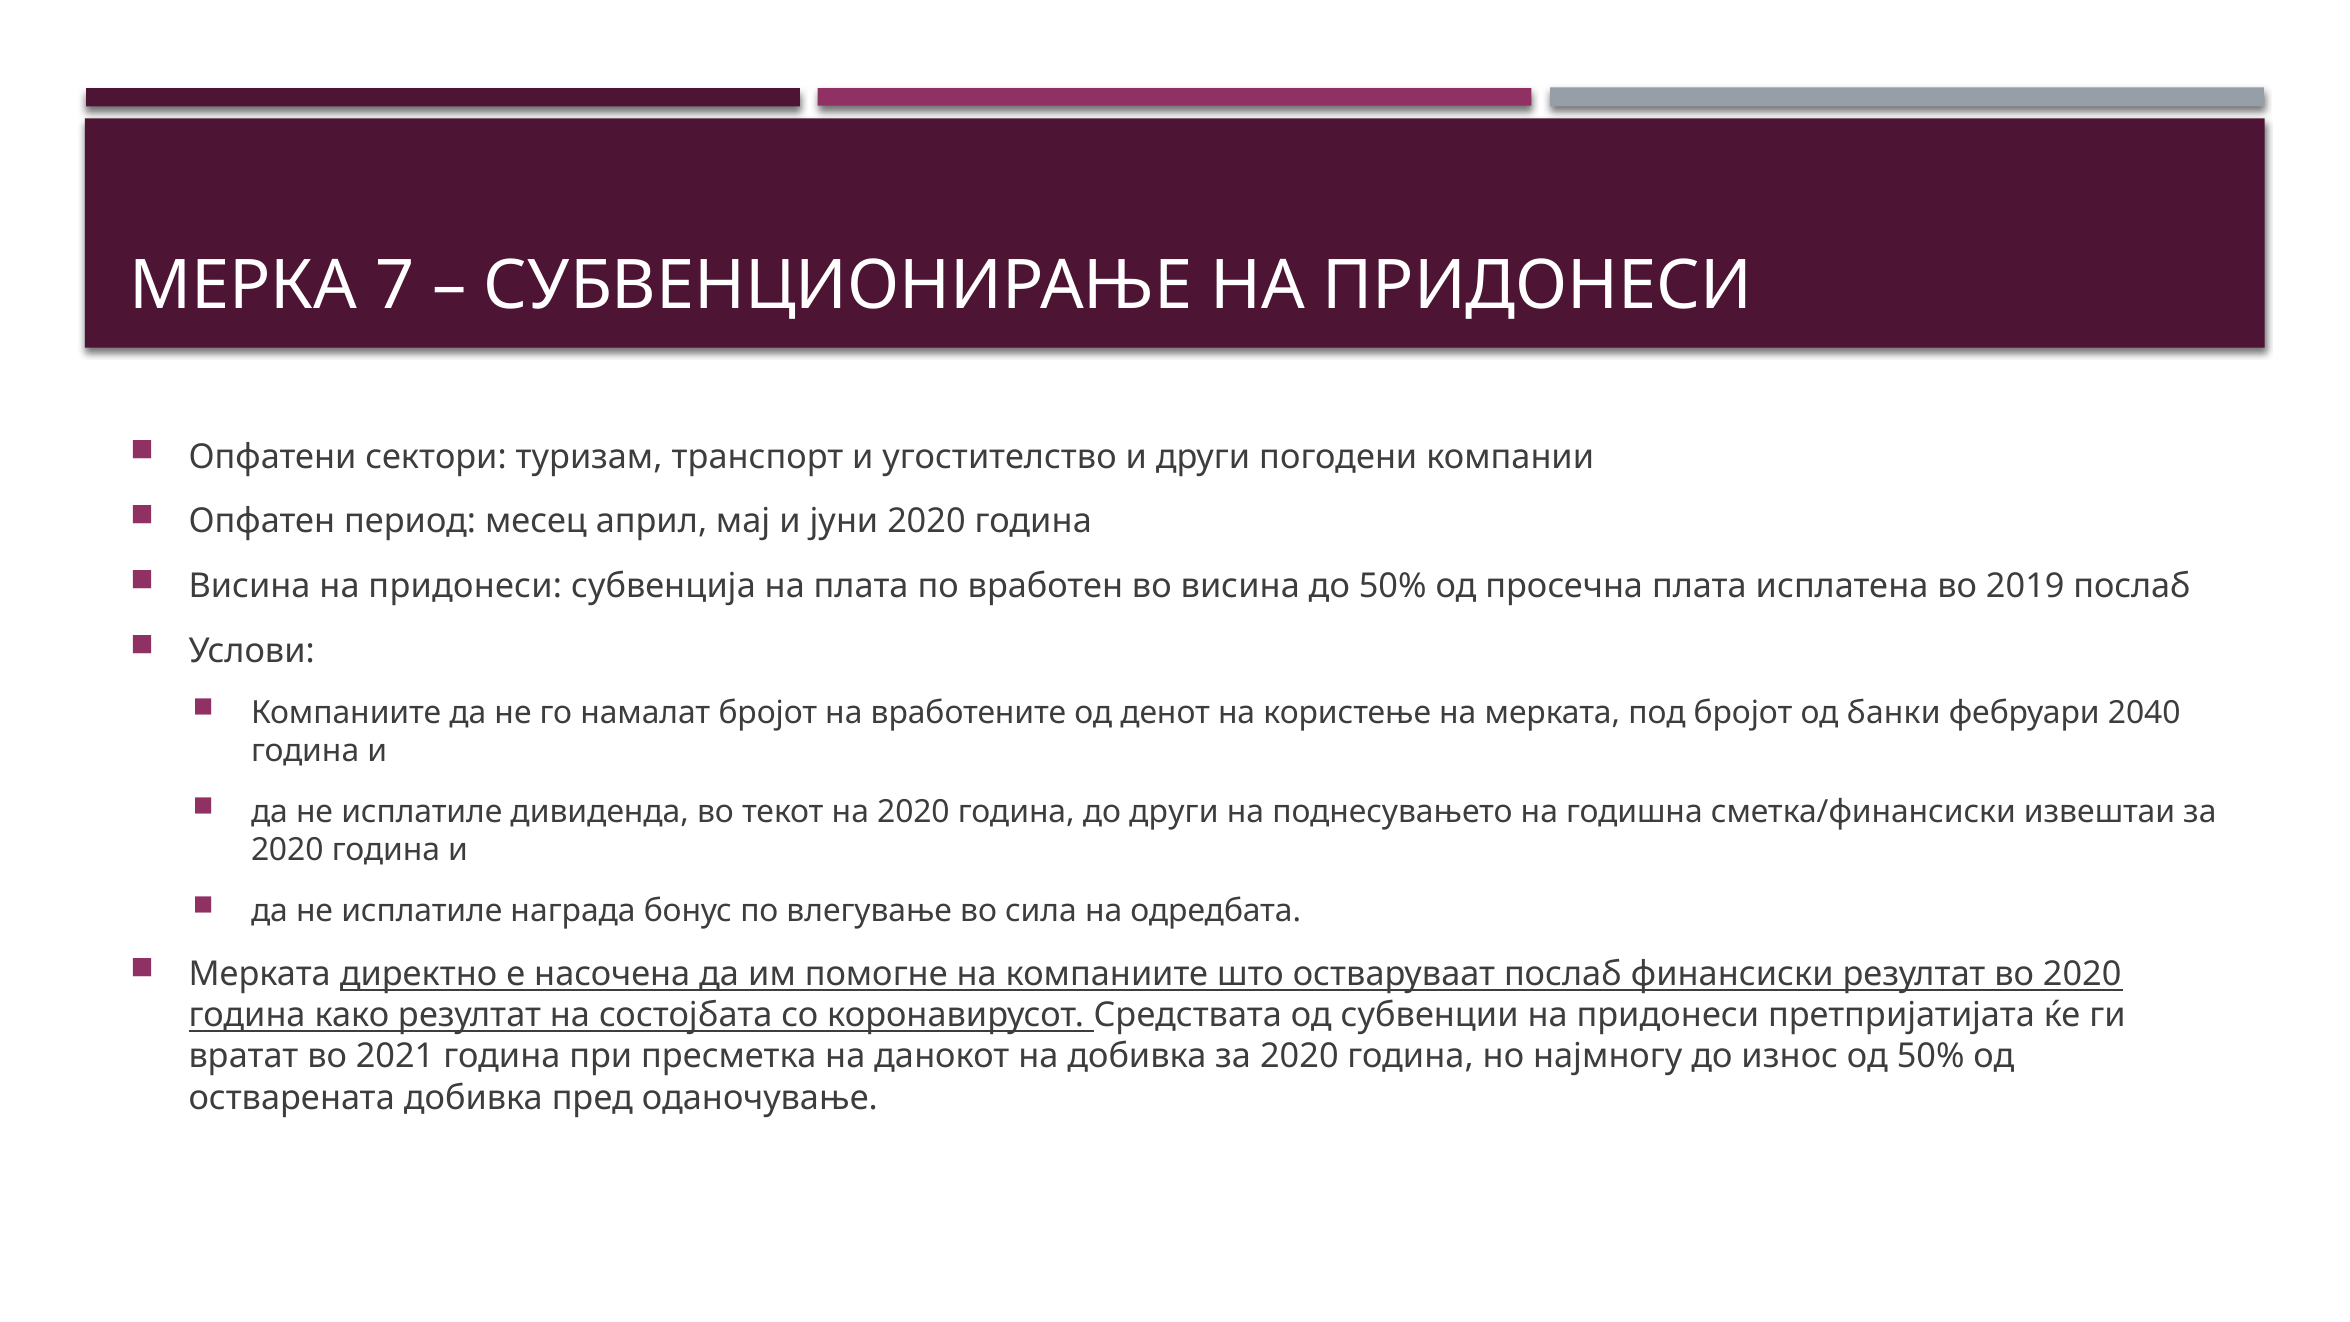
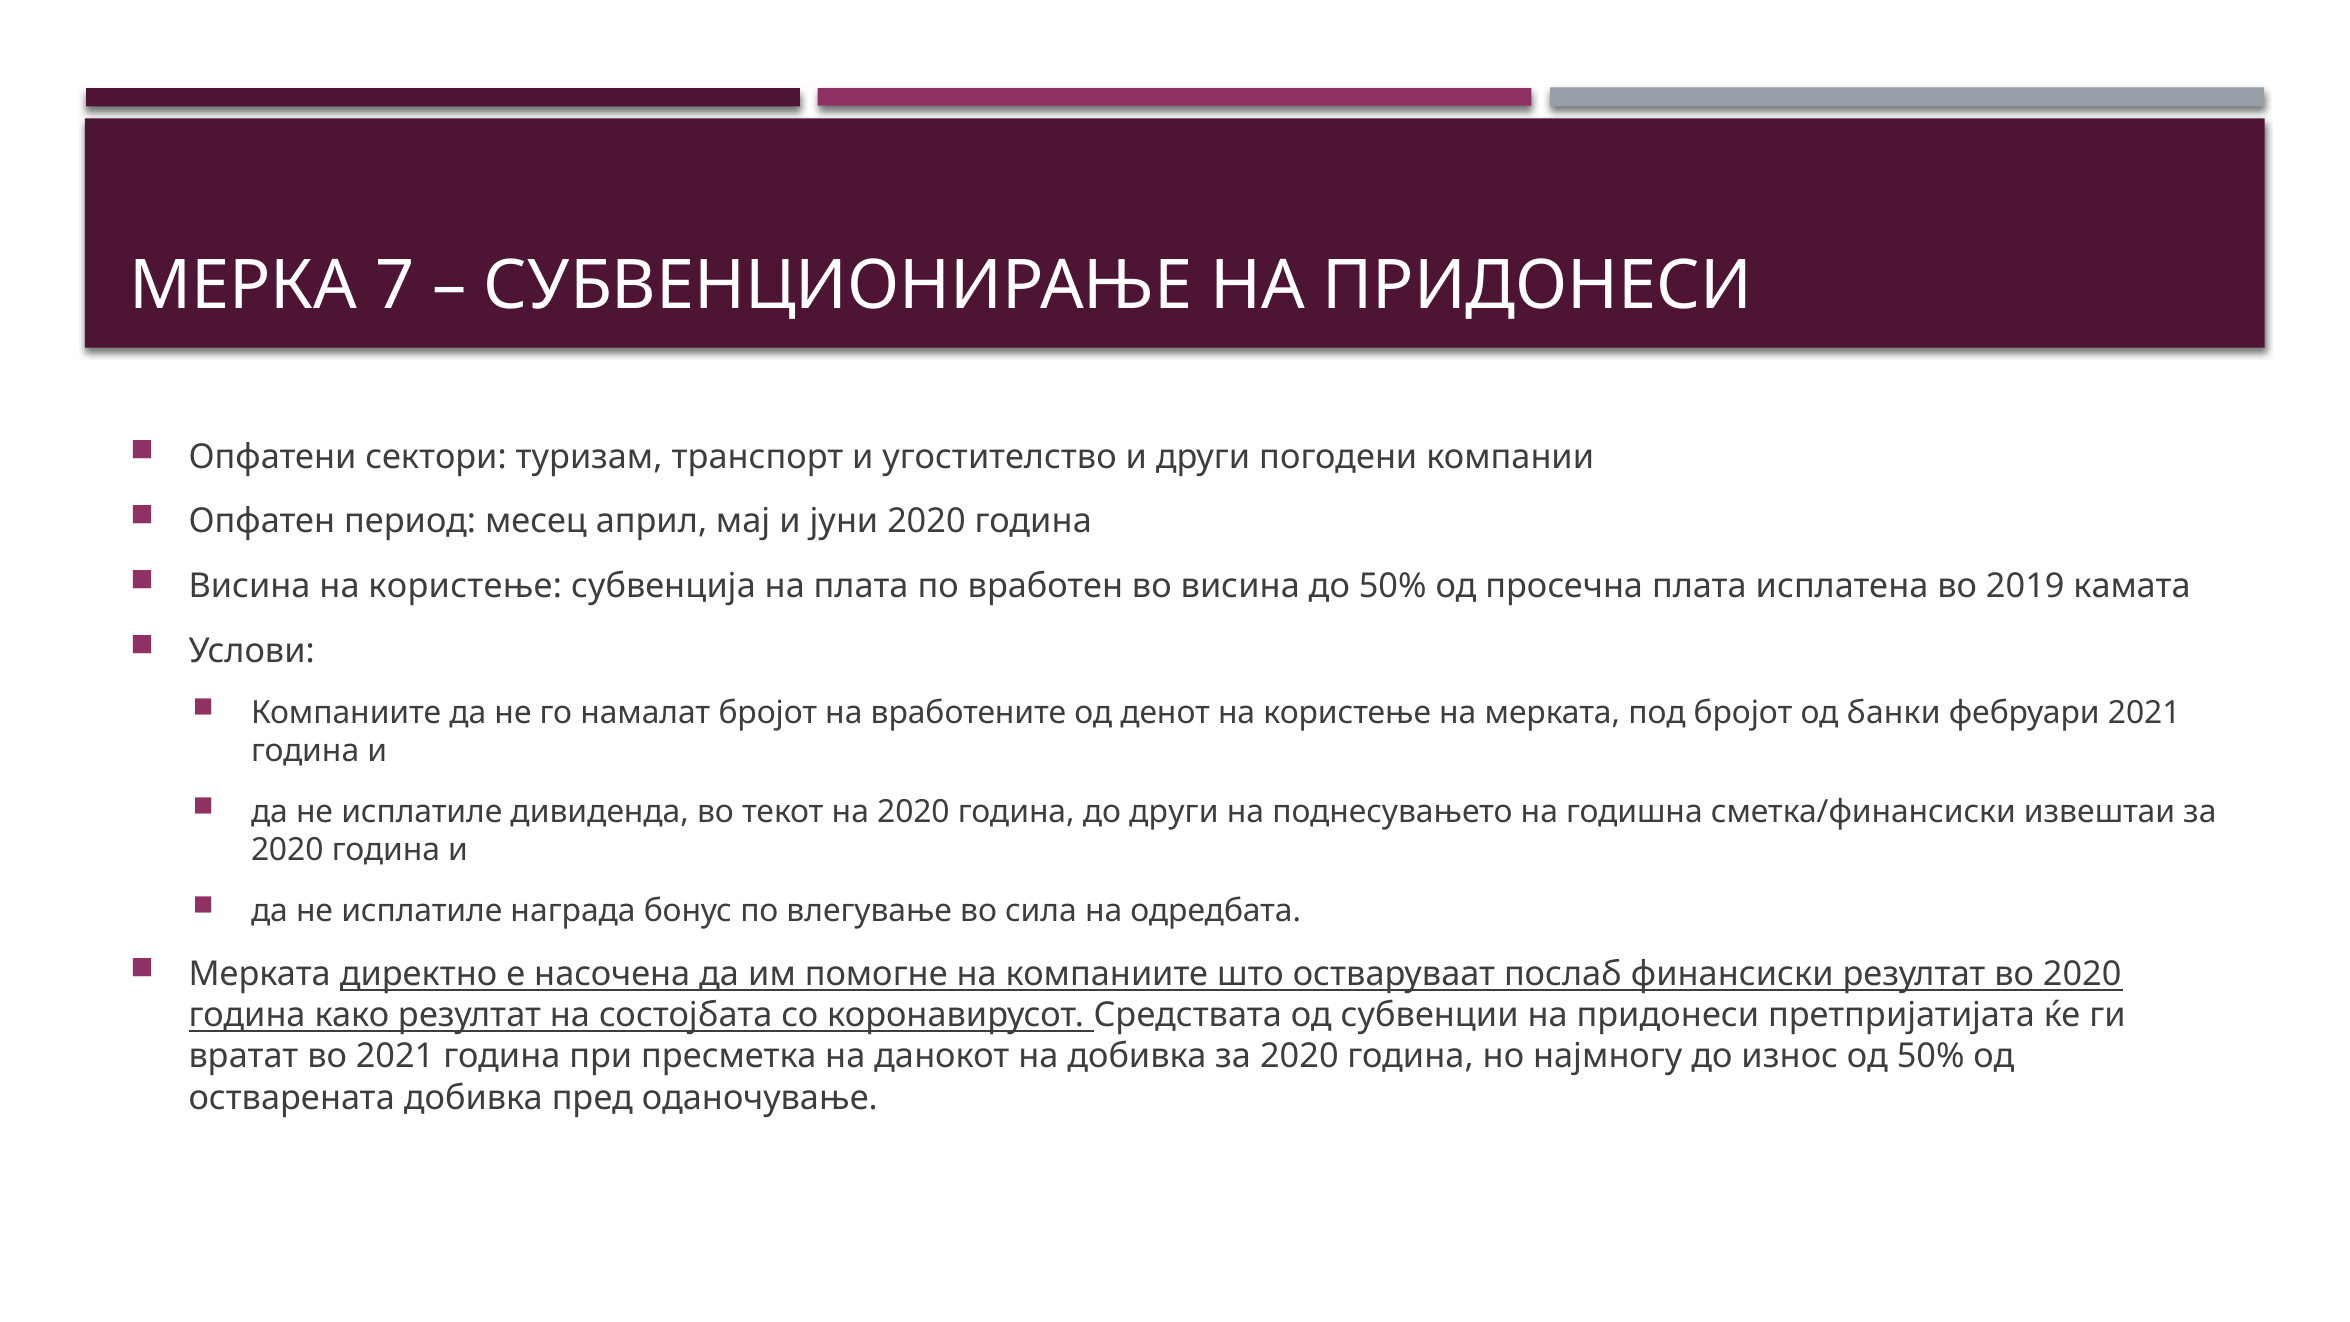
Висина на придонеси: придонеси -> користење
2019 послаб: послаб -> камата
фебруари 2040: 2040 -> 2021
